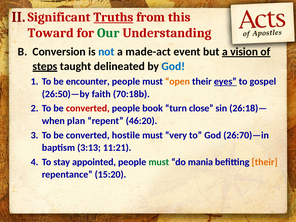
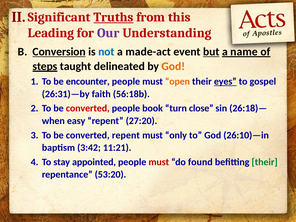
Toward: Toward -> Leading
Our colour: green -> purple
Conversion underline: none -> present
but underline: none -> present
vision: vision -> name
God at (173, 66) colour: blue -> orange
26:50)—by: 26:50)—by -> 26:31)—by
70:18b: 70:18b -> 56:18b
plan: plan -> easy
46:20: 46:20 -> 27:20
converted hostile: hostile -> repent
very: very -> only
26:70)—in: 26:70)—in -> 26:10)—in
3:13: 3:13 -> 3:42
must at (159, 162) colour: green -> red
mania: mania -> found
their at (265, 162) colour: orange -> green
15:20: 15:20 -> 53:20
